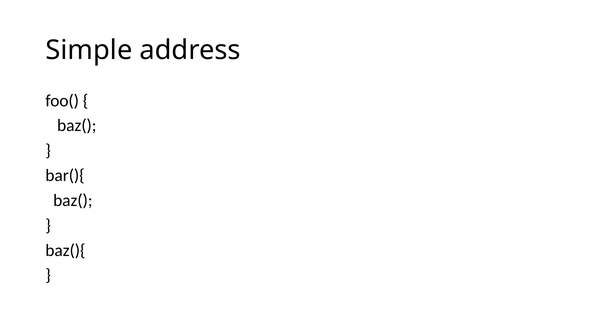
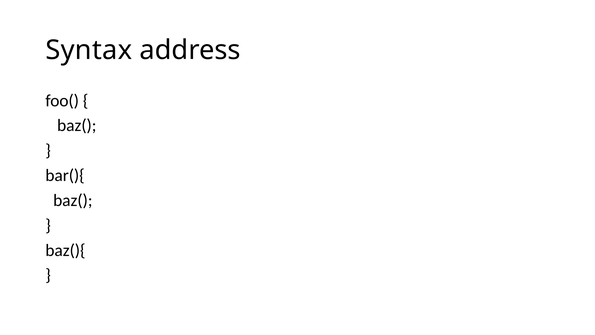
Simple: Simple -> Syntax
